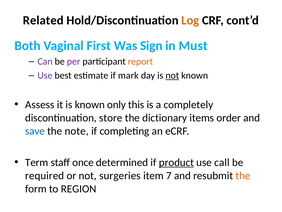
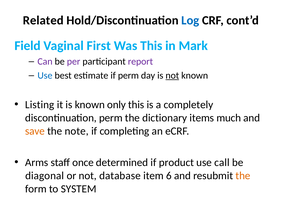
Log colour: orange -> blue
Both: Both -> Field
Was Sign: Sign -> This
Must: Must -> Mark
report colour: orange -> purple
Use at (45, 75) colour: purple -> blue
if mark: mark -> perm
Assess: Assess -> Listing
discontinuation store: store -> perm
order: order -> much
save colour: blue -> orange
Term: Term -> Arms
product underline: present -> none
required: required -> diagonal
surgeries: surgeries -> database
7: 7 -> 6
REGION: REGION -> SYSTEM
